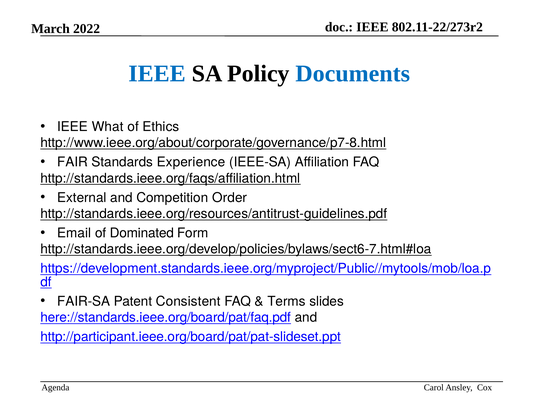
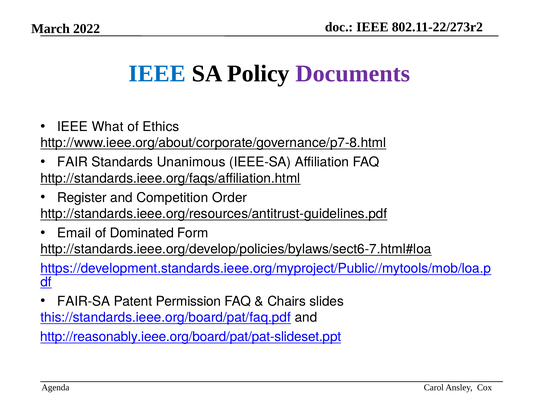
Documents colour: blue -> purple
Experience: Experience -> Unanimous
External: External -> Register
Consistent: Consistent -> Permission
Terms: Terms -> Chairs
here://standards.ieee.org/board/pat/faq.pdf: here://standards.ieee.org/board/pat/faq.pdf -> this://standards.ieee.org/board/pat/faq.pdf
http://participant.ieee.org/board/pat/pat-slideset.ppt: http://participant.ieee.org/board/pat/pat-slideset.ppt -> http://reasonably.ieee.org/board/pat/pat-slideset.ppt
